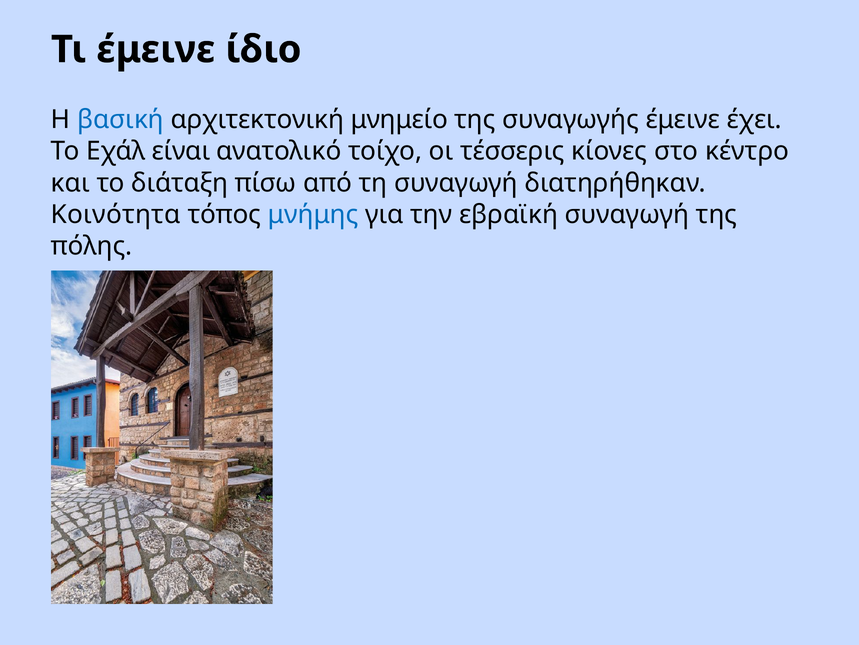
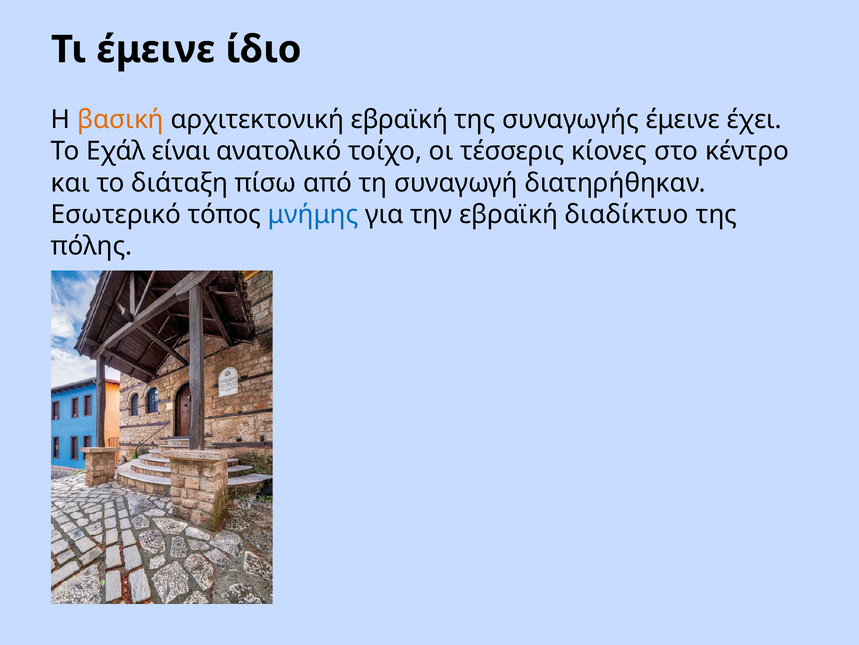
βασική colour: blue -> orange
αρχιτεκτονική μνημείο: μνημείο -> εβραϊκή
Κοινότητα: Κοινότητα -> Εσωτερικό
εβραϊκή συναγωγή: συναγωγή -> διαδίκτυο
